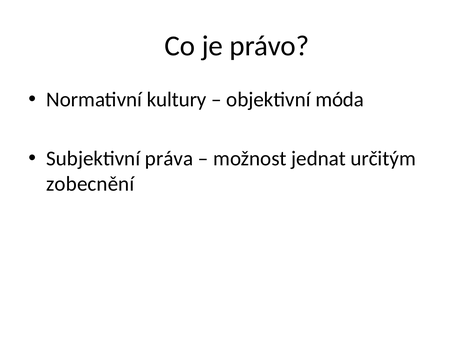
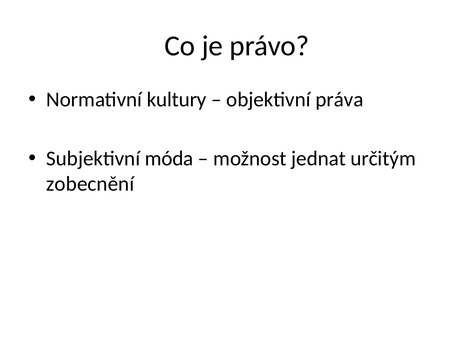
móda: móda -> práva
práva: práva -> móda
